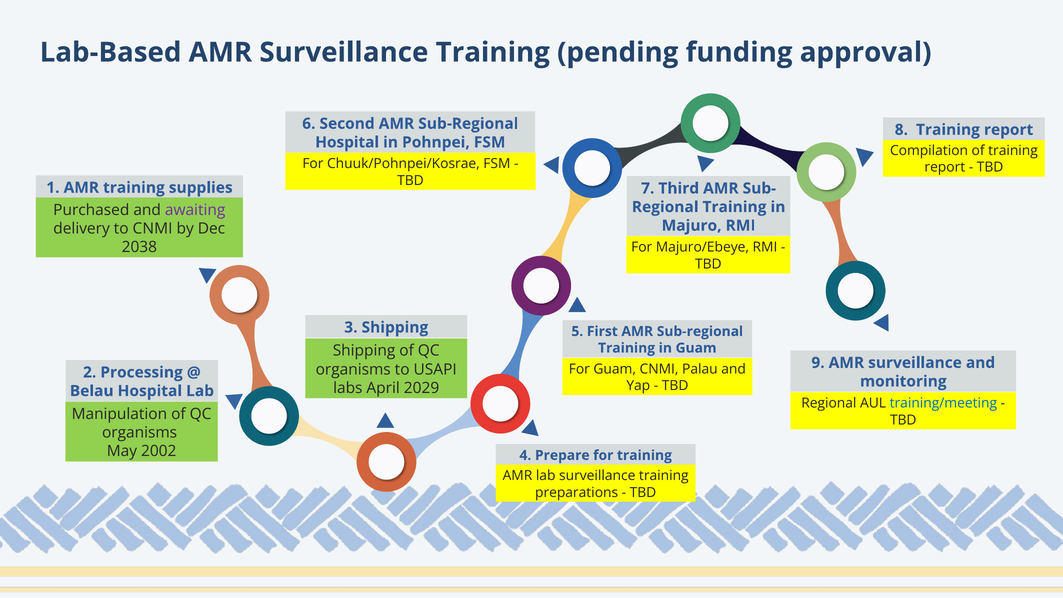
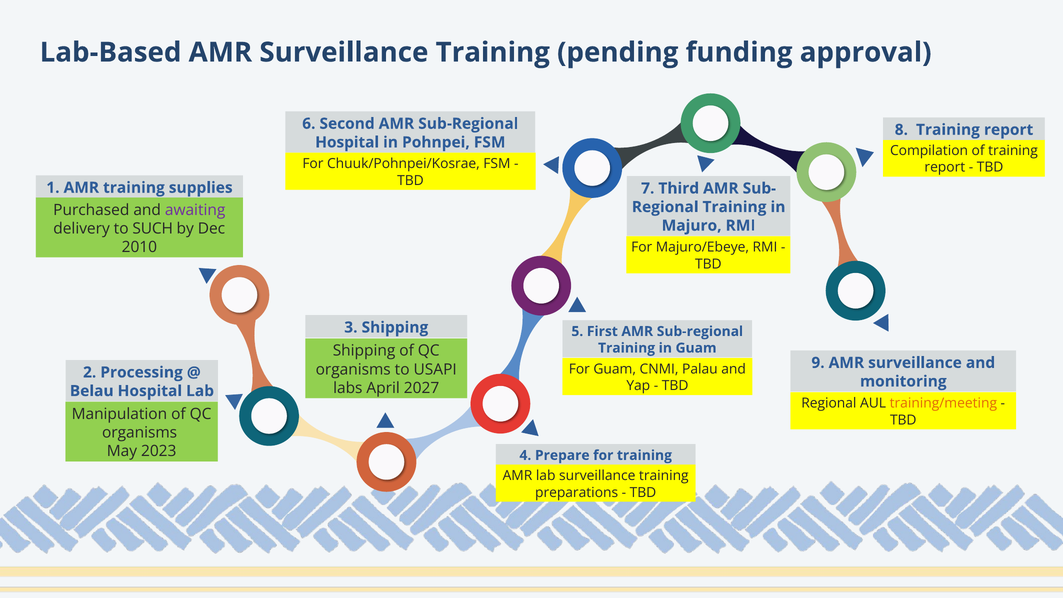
to CNMI: CNMI -> SUCH
2038: 2038 -> 2010
2029: 2029 -> 2027
training/meeting colour: blue -> orange
2002: 2002 -> 2023
